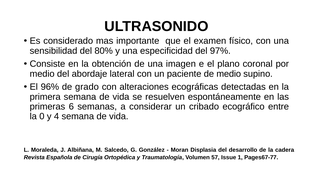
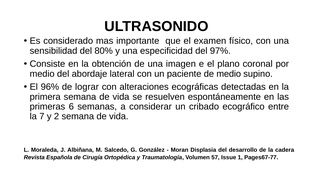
grado: grado -> lograr
0: 0 -> 7
4: 4 -> 2
